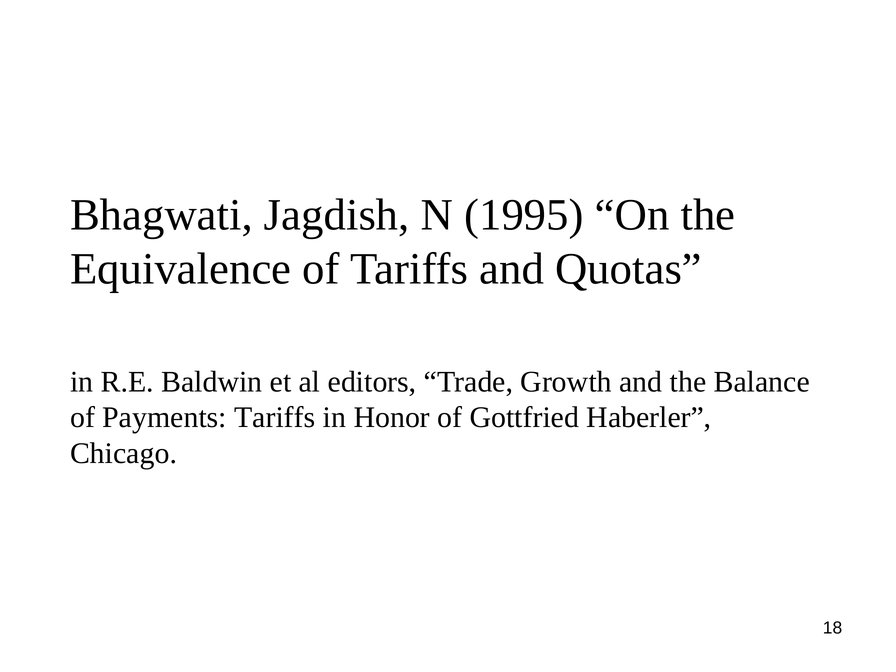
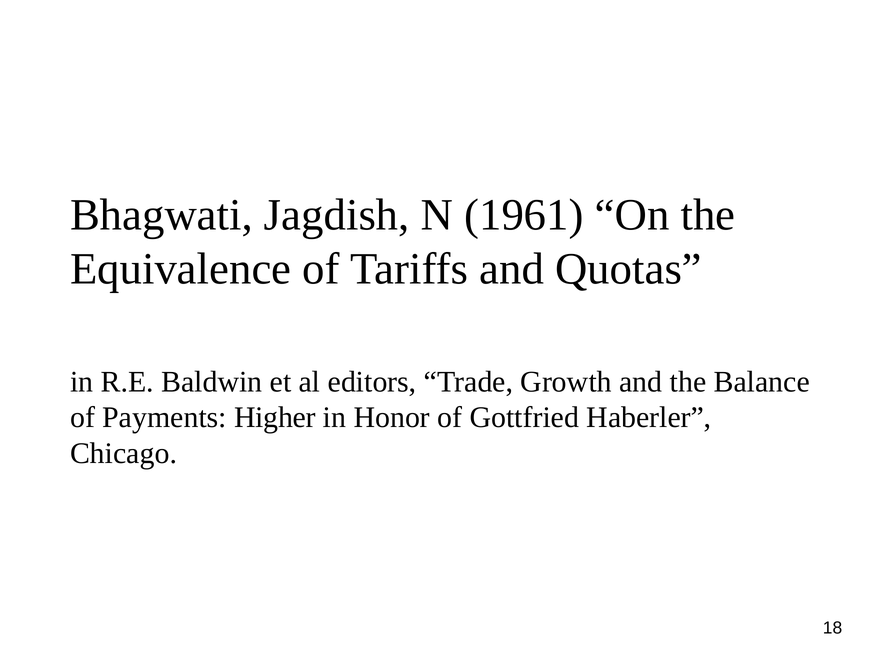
1995: 1995 -> 1961
Payments Tariffs: Tariffs -> Higher
